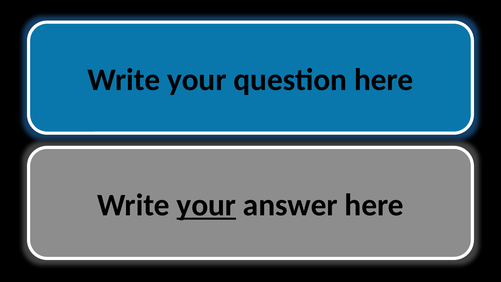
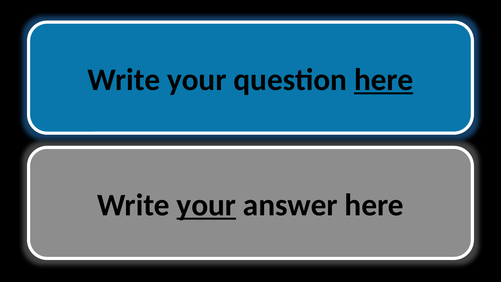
here at (384, 80) underline: none -> present
